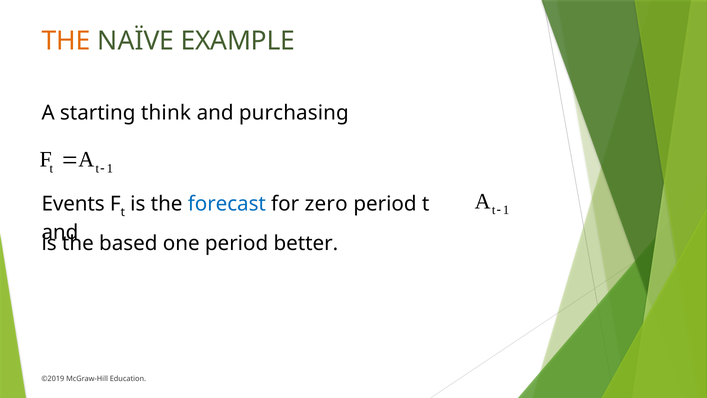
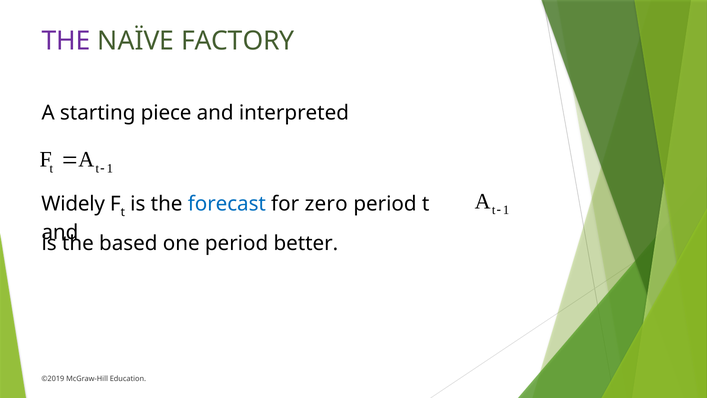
THE at (66, 41) colour: orange -> purple
EXAMPLE: EXAMPLE -> FACTORY
think: think -> piece
purchasing: purchasing -> interpreted
Events: Events -> Widely
